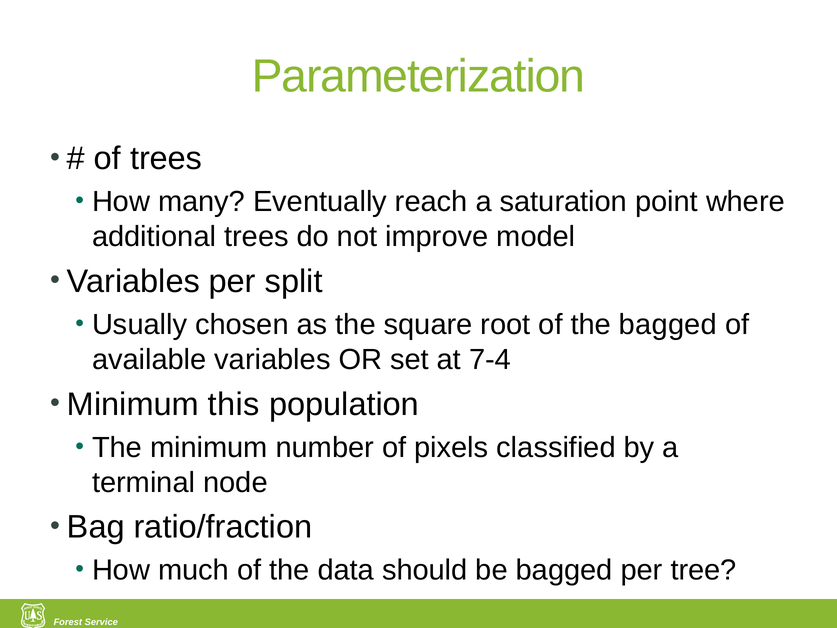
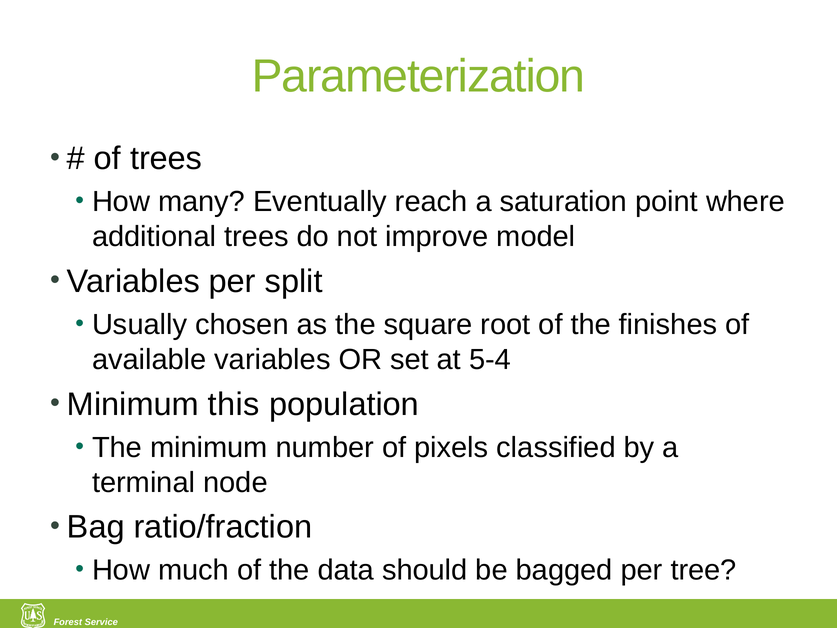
the bagged: bagged -> finishes
7-4: 7-4 -> 5-4
